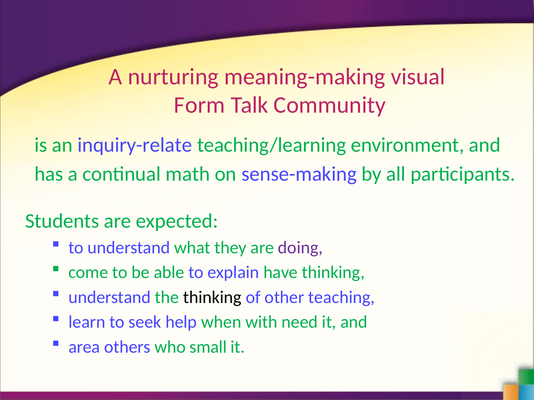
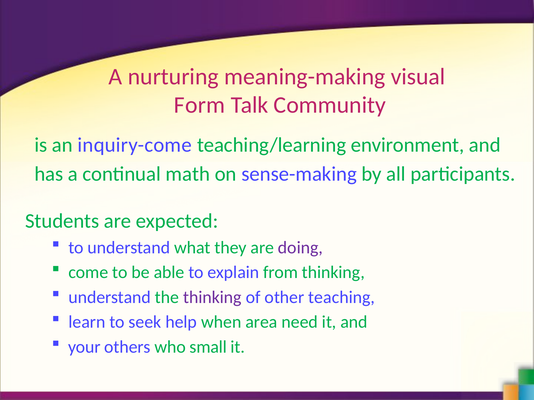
inquiry-relate: inquiry-relate -> inquiry-come
have: have -> from
thinking at (212, 298) colour: black -> purple
with: with -> area
area: area -> your
